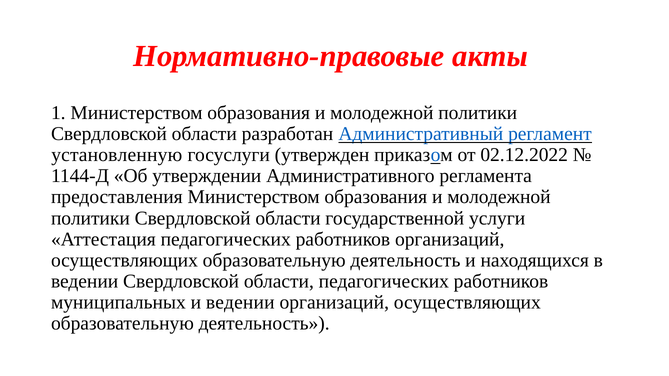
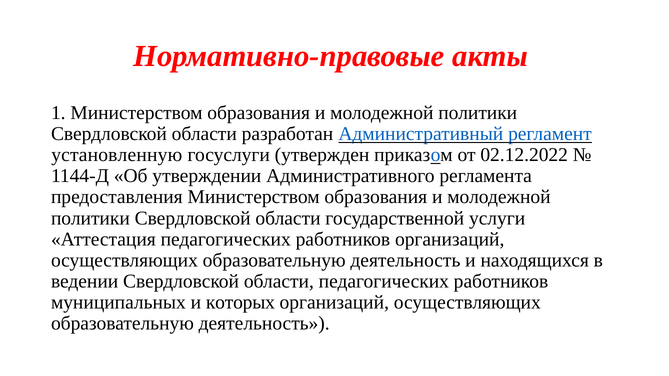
и ведении: ведении -> которых
